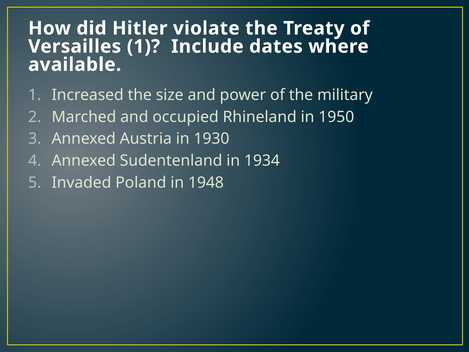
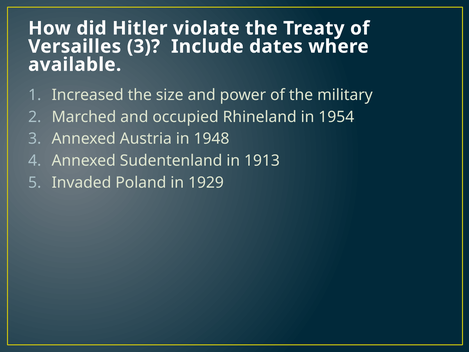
Versailles 1: 1 -> 3
1950: 1950 -> 1954
1930: 1930 -> 1948
1934: 1934 -> 1913
1948: 1948 -> 1929
